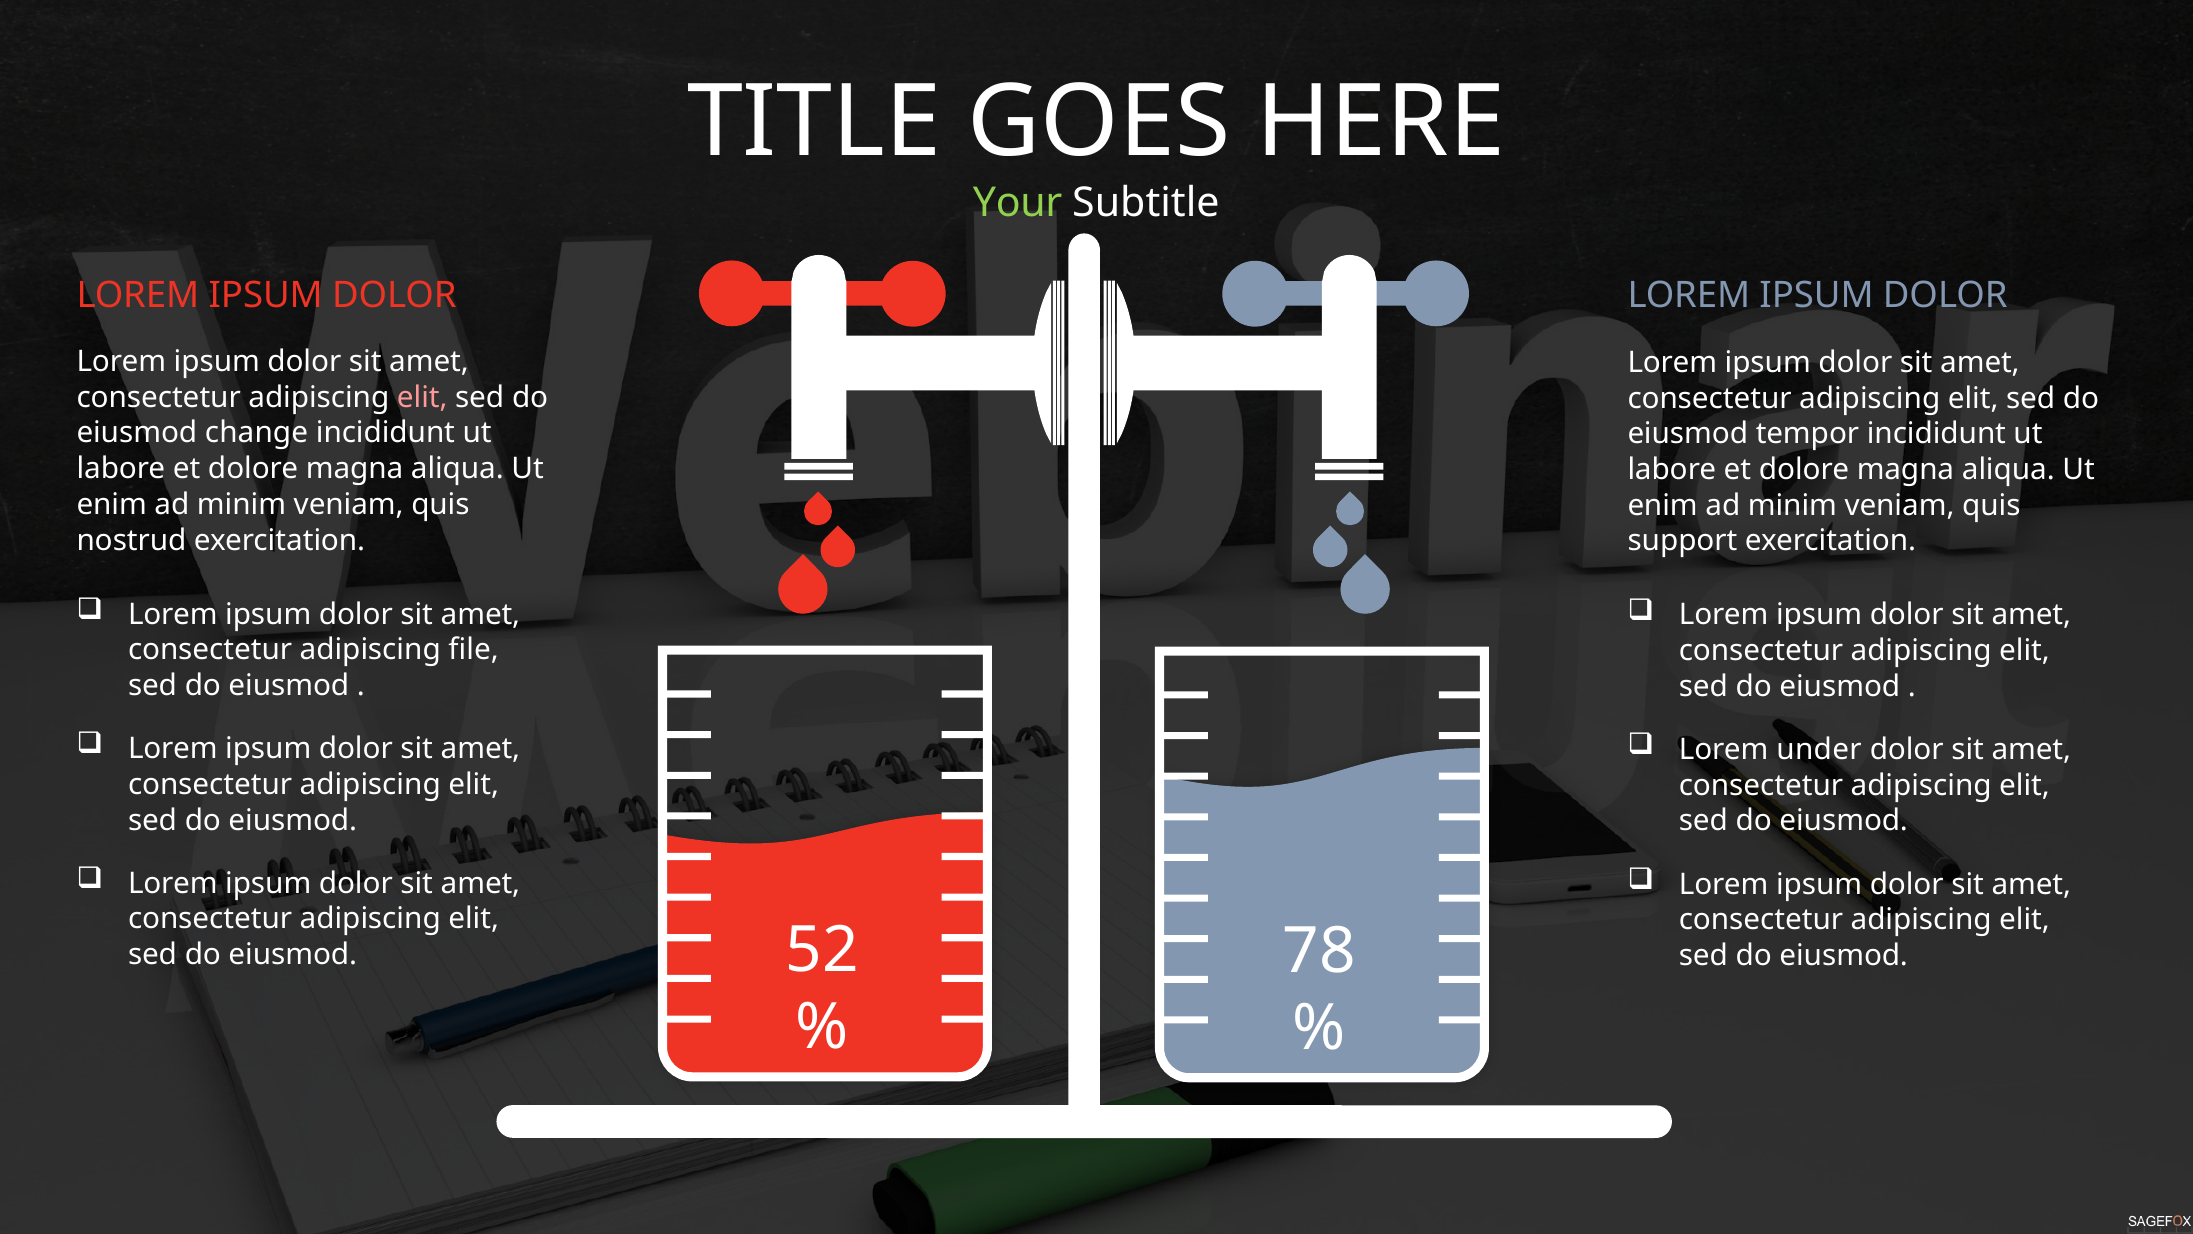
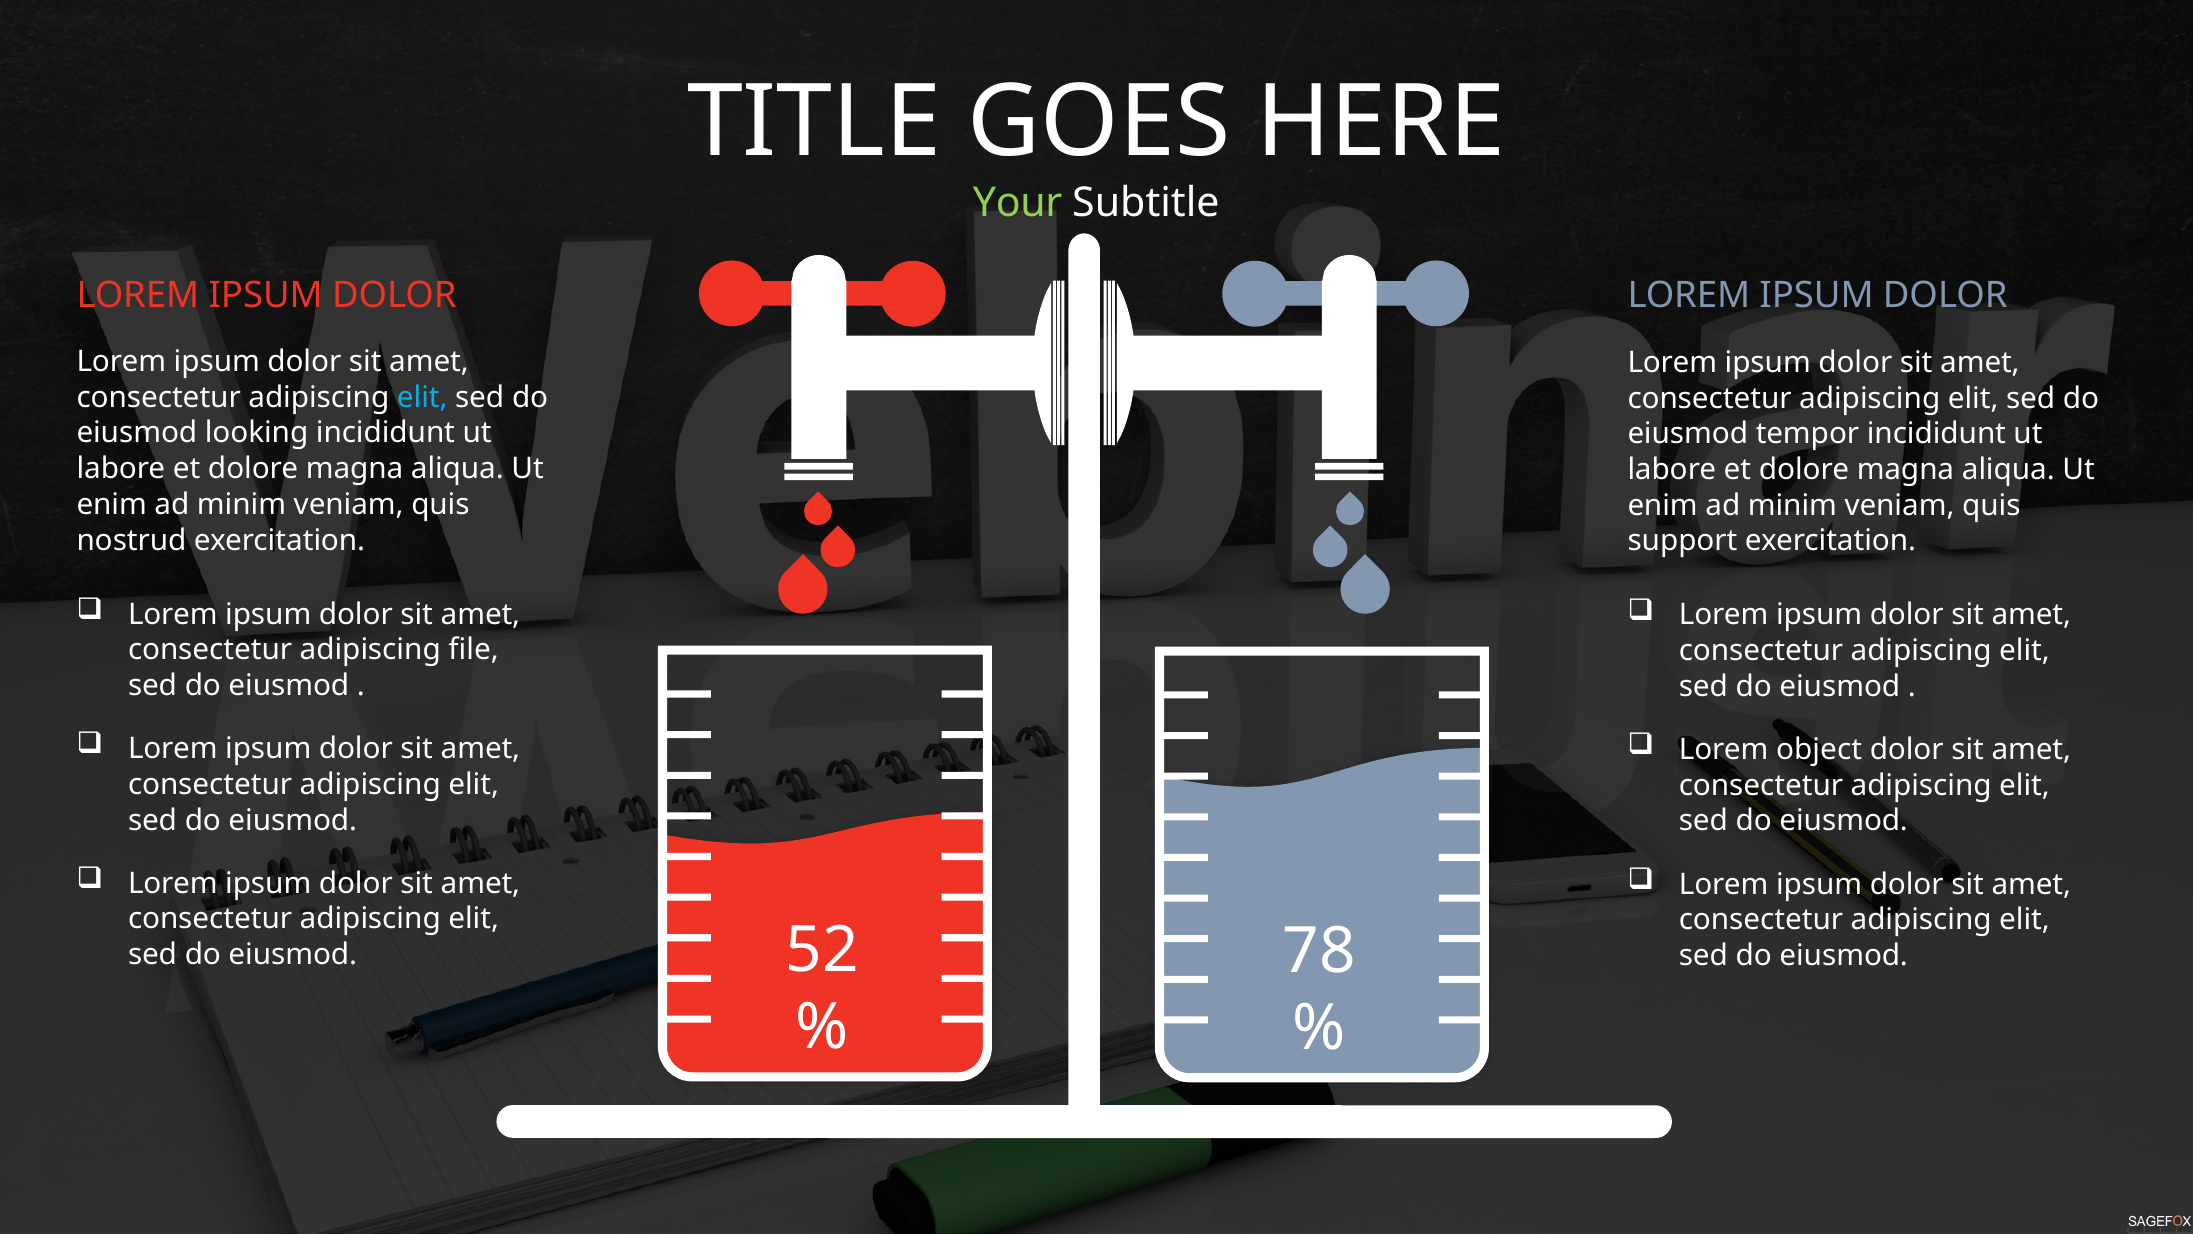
elit at (422, 397) colour: pink -> light blue
change: change -> looking
under: under -> object
